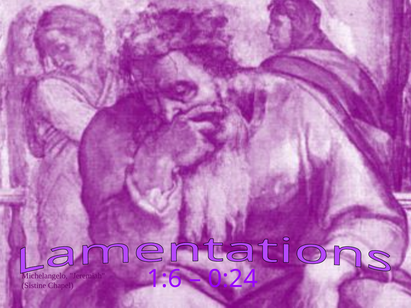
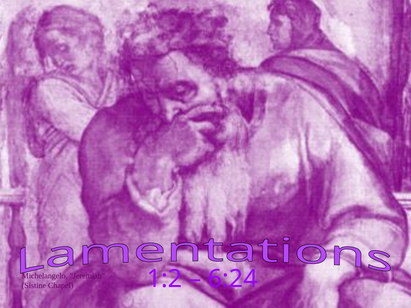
1:6: 1:6 -> 1:2
0:24: 0:24 -> 6:24
